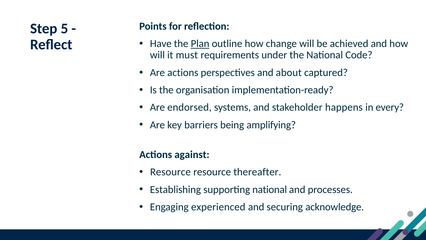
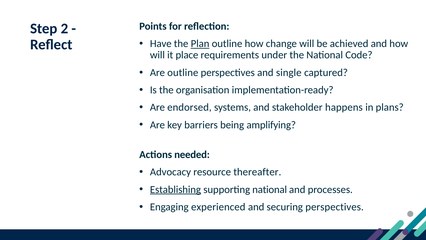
Step 5: 5 -> 2
must: must -> place
Are actions: actions -> outline
about: about -> single
every: every -> plans
against: against -> needed
Resource at (170, 172): Resource -> Advocacy
Establishing underline: none -> present
securing acknowledge: acknowledge -> perspectives
